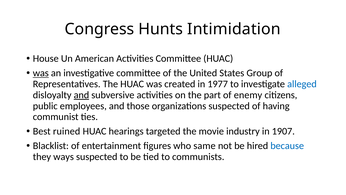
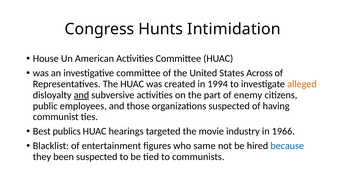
was at (41, 73) underline: present -> none
Group: Group -> Across
1977: 1977 -> 1994
alleged colour: blue -> orange
ruined: ruined -> publics
1907: 1907 -> 1966
ways: ways -> been
